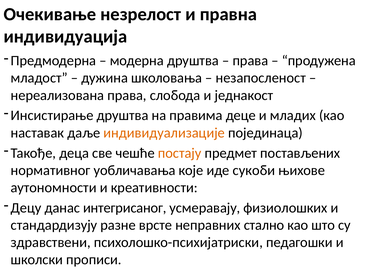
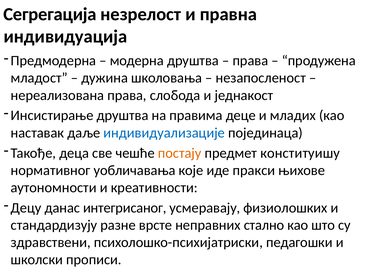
Очекивање: Очекивање -> Сегрегација
индивидуализације colour: orange -> blue
постављених: постављених -> конституишу
сукоби: сукоби -> пракси
